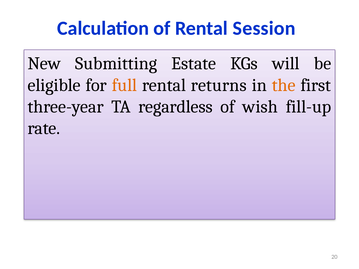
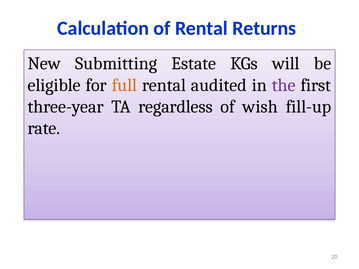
Session: Session -> Returns
returns: returns -> audited
the colour: orange -> purple
